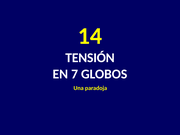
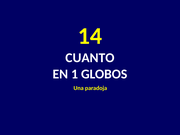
TENSIÓN: TENSIÓN -> CUANTO
7: 7 -> 1
